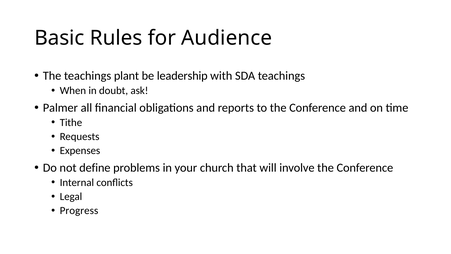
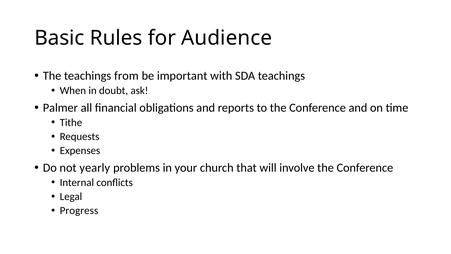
plant: plant -> from
leadership: leadership -> important
define: define -> yearly
